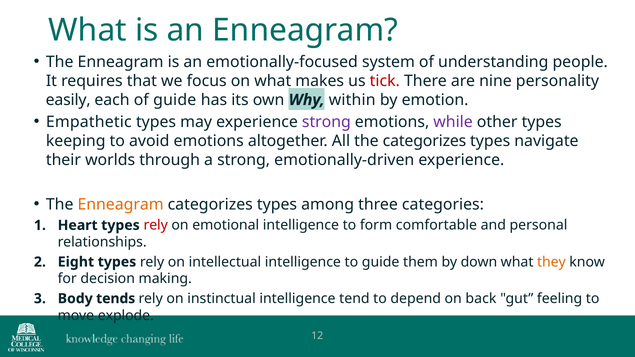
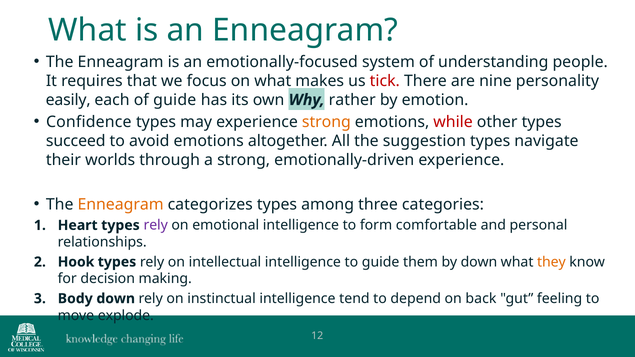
within: within -> rather
Empathetic: Empathetic -> Confidence
strong at (326, 122) colour: purple -> orange
while colour: purple -> red
keeping: keeping -> succeed
the categorizes: categorizes -> suggestion
rely at (156, 225) colour: red -> purple
Eight: Eight -> Hook
Body tends: tends -> down
